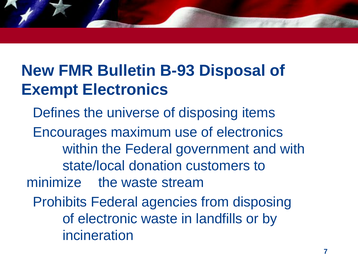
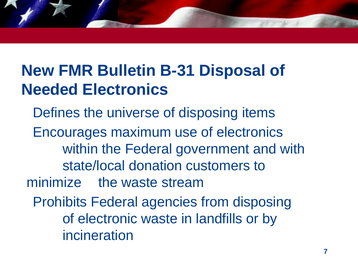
B-93: B-93 -> B-31
Exempt: Exempt -> Needed
